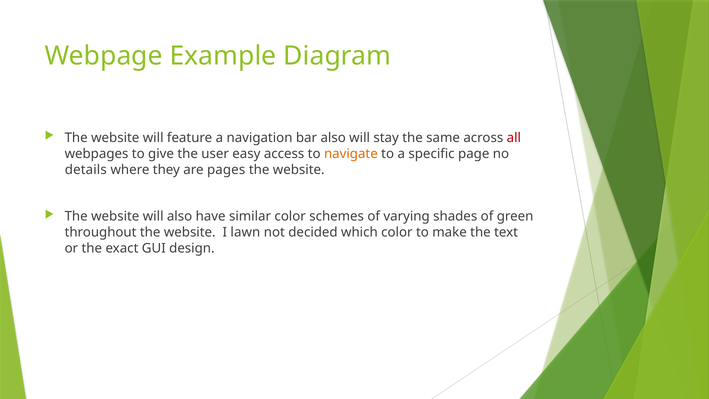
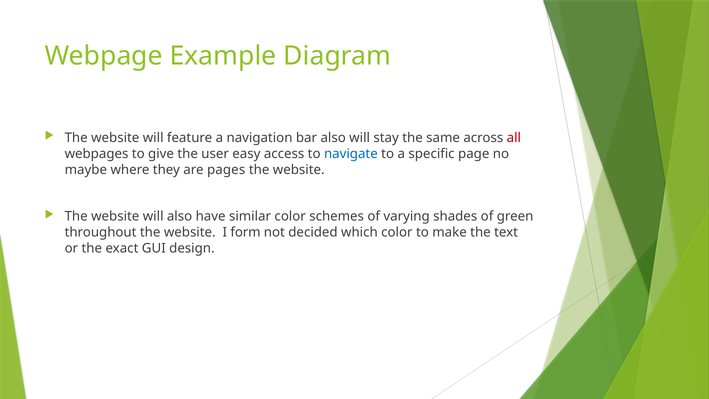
navigate colour: orange -> blue
details: details -> maybe
lawn: lawn -> form
